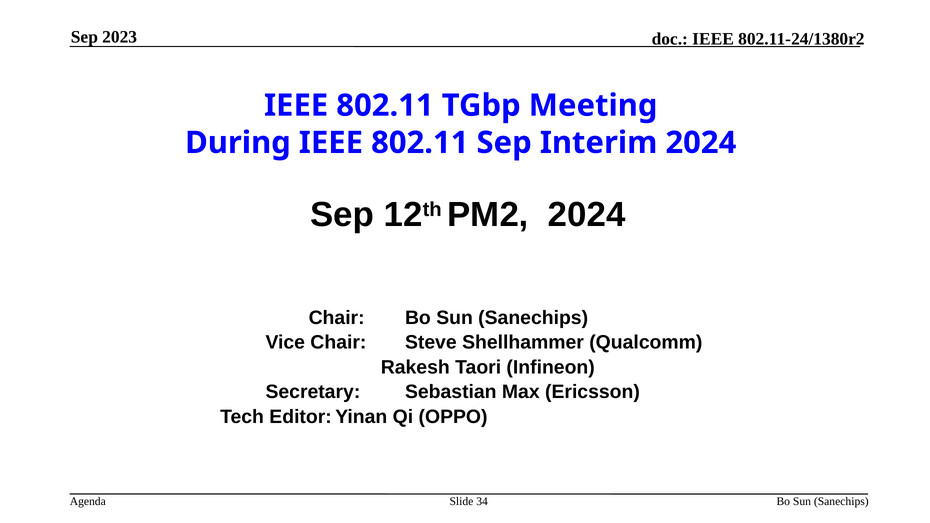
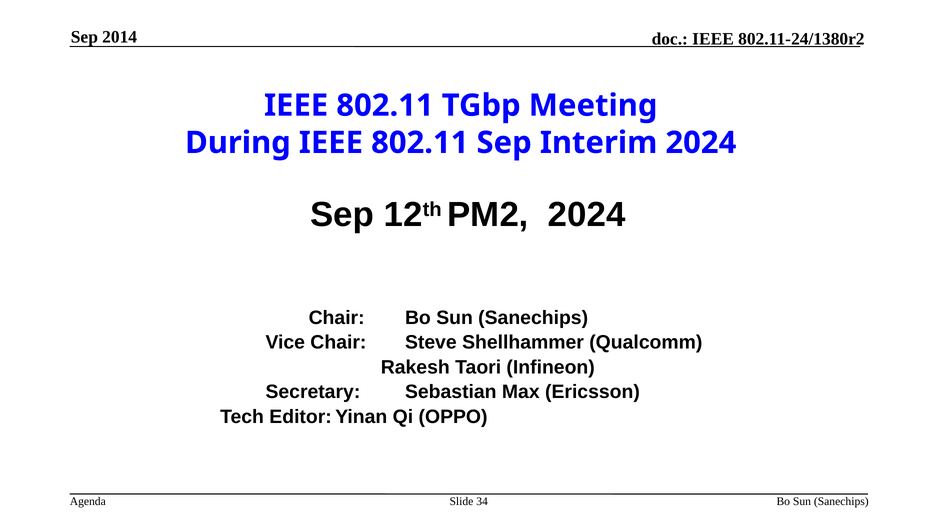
2023: 2023 -> 2014
